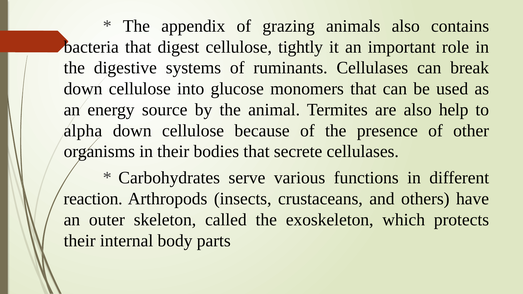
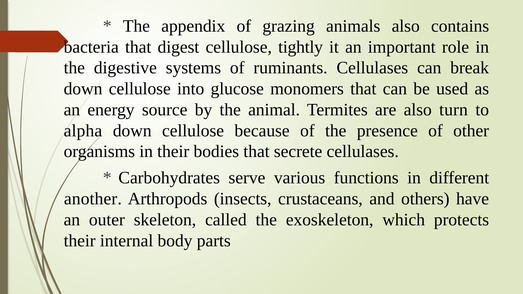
help: help -> turn
reaction: reaction -> another
